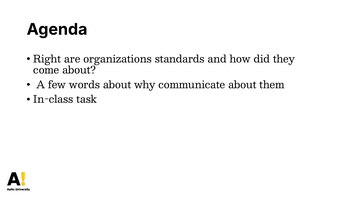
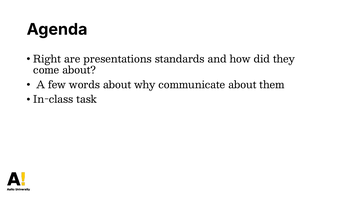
organizations: organizations -> presentations
